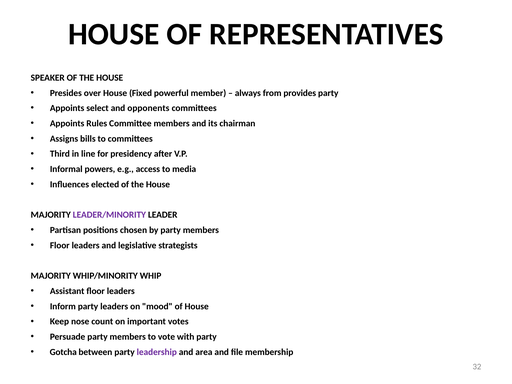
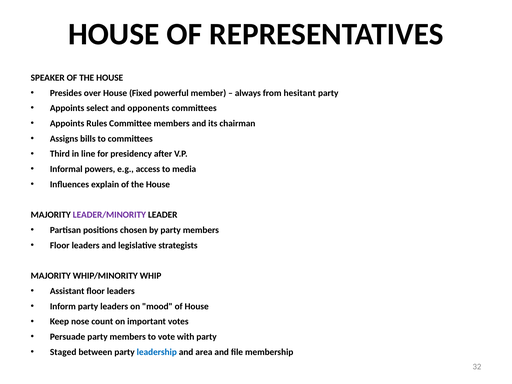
provides: provides -> hesitant
elected: elected -> explain
Gotcha: Gotcha -> Staged
leadership colour: purple -> blue
